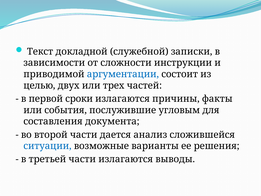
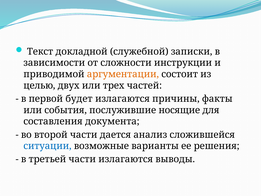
аргументации colour: blue -> orange
сроки: сроки -> будет
угловым: угловым -> носящие
